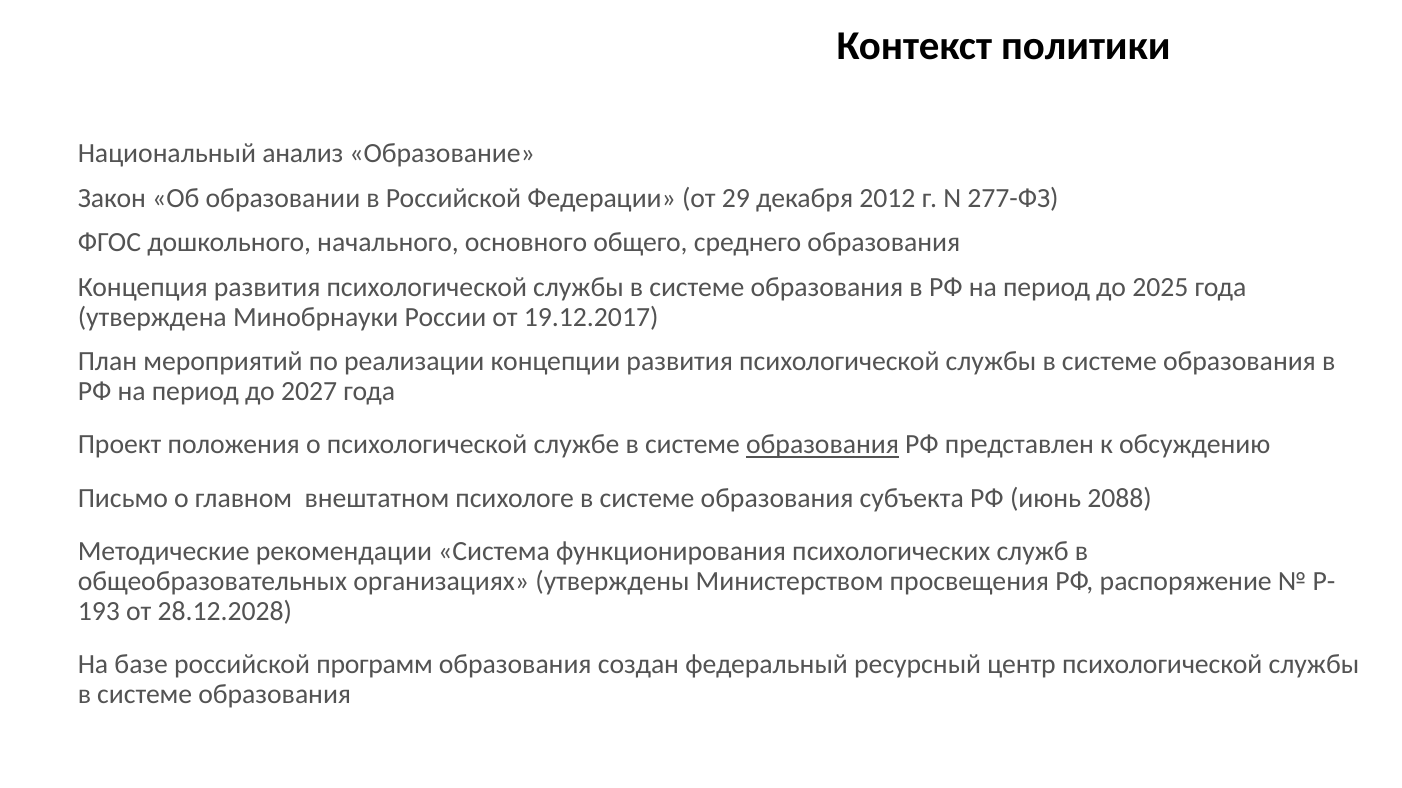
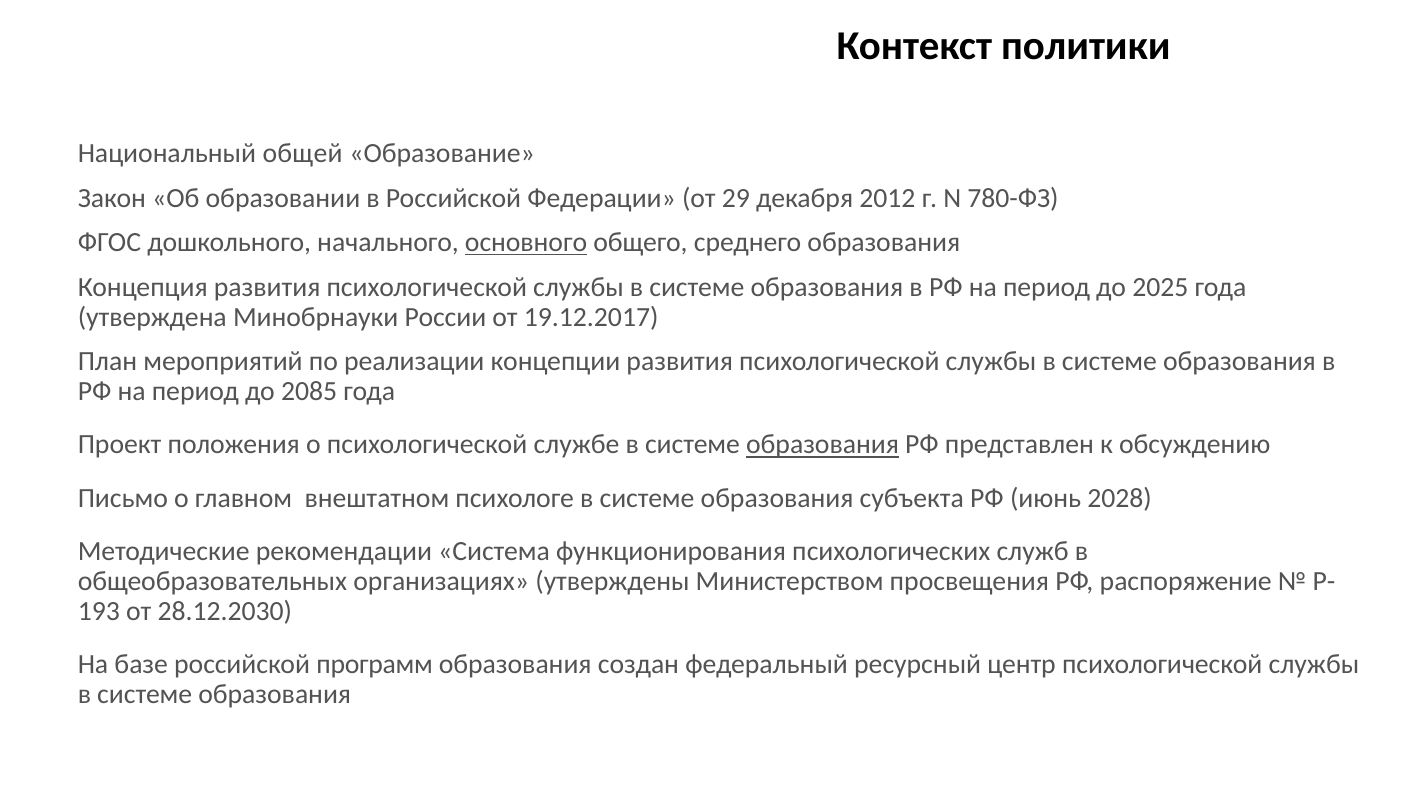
анализ: анализ -> общей
277-ФЗ: 277-ФЗ -> 780-ФЗ
основного underline: none -> present
2027: 2027 -> 2085
2088: 2088 -> 2028
28.12.2028: 28.12.2028 -> 28.12.2030
